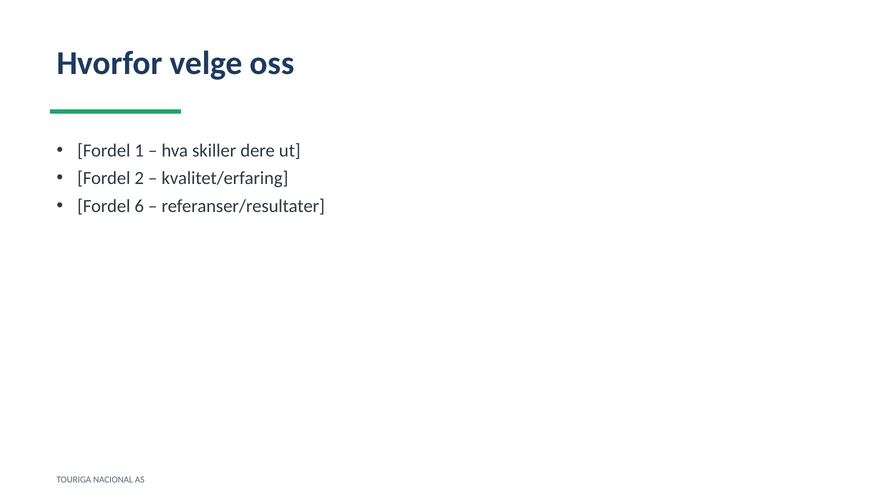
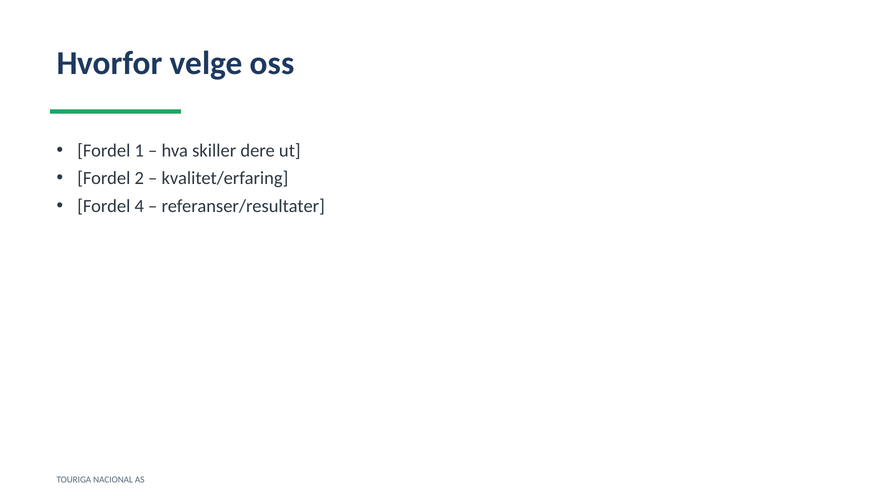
6: 6 -> 4
